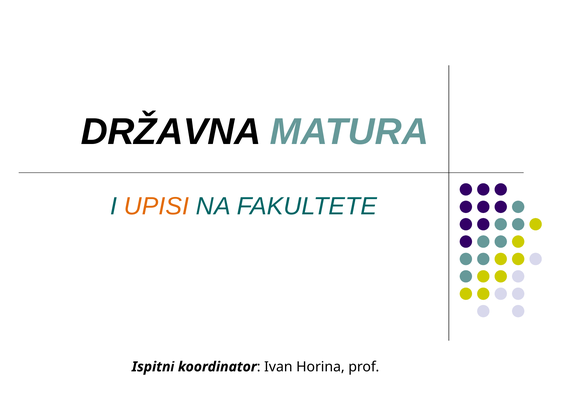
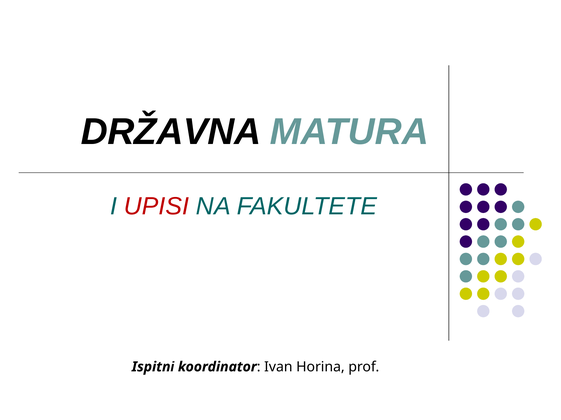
UPISI colour: orange -> red
